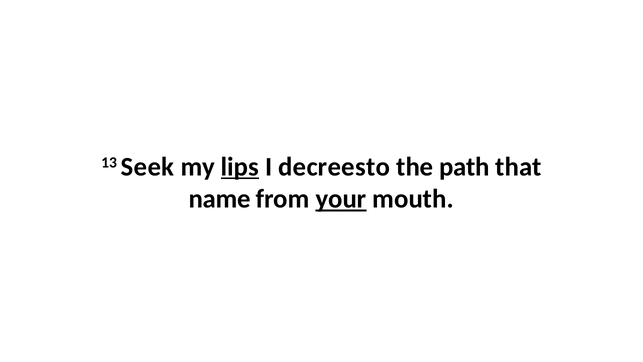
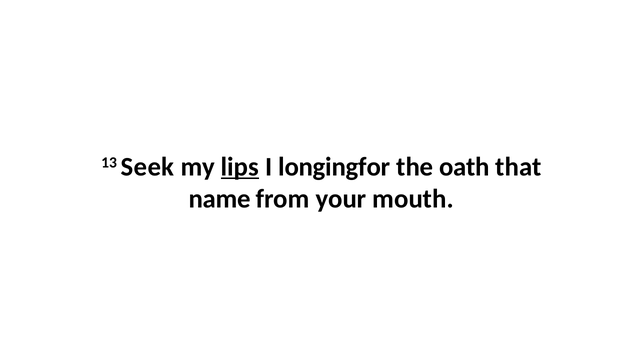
decreesto: decreesto -> longingfor
path: path -> oath
your underline: present -> none
